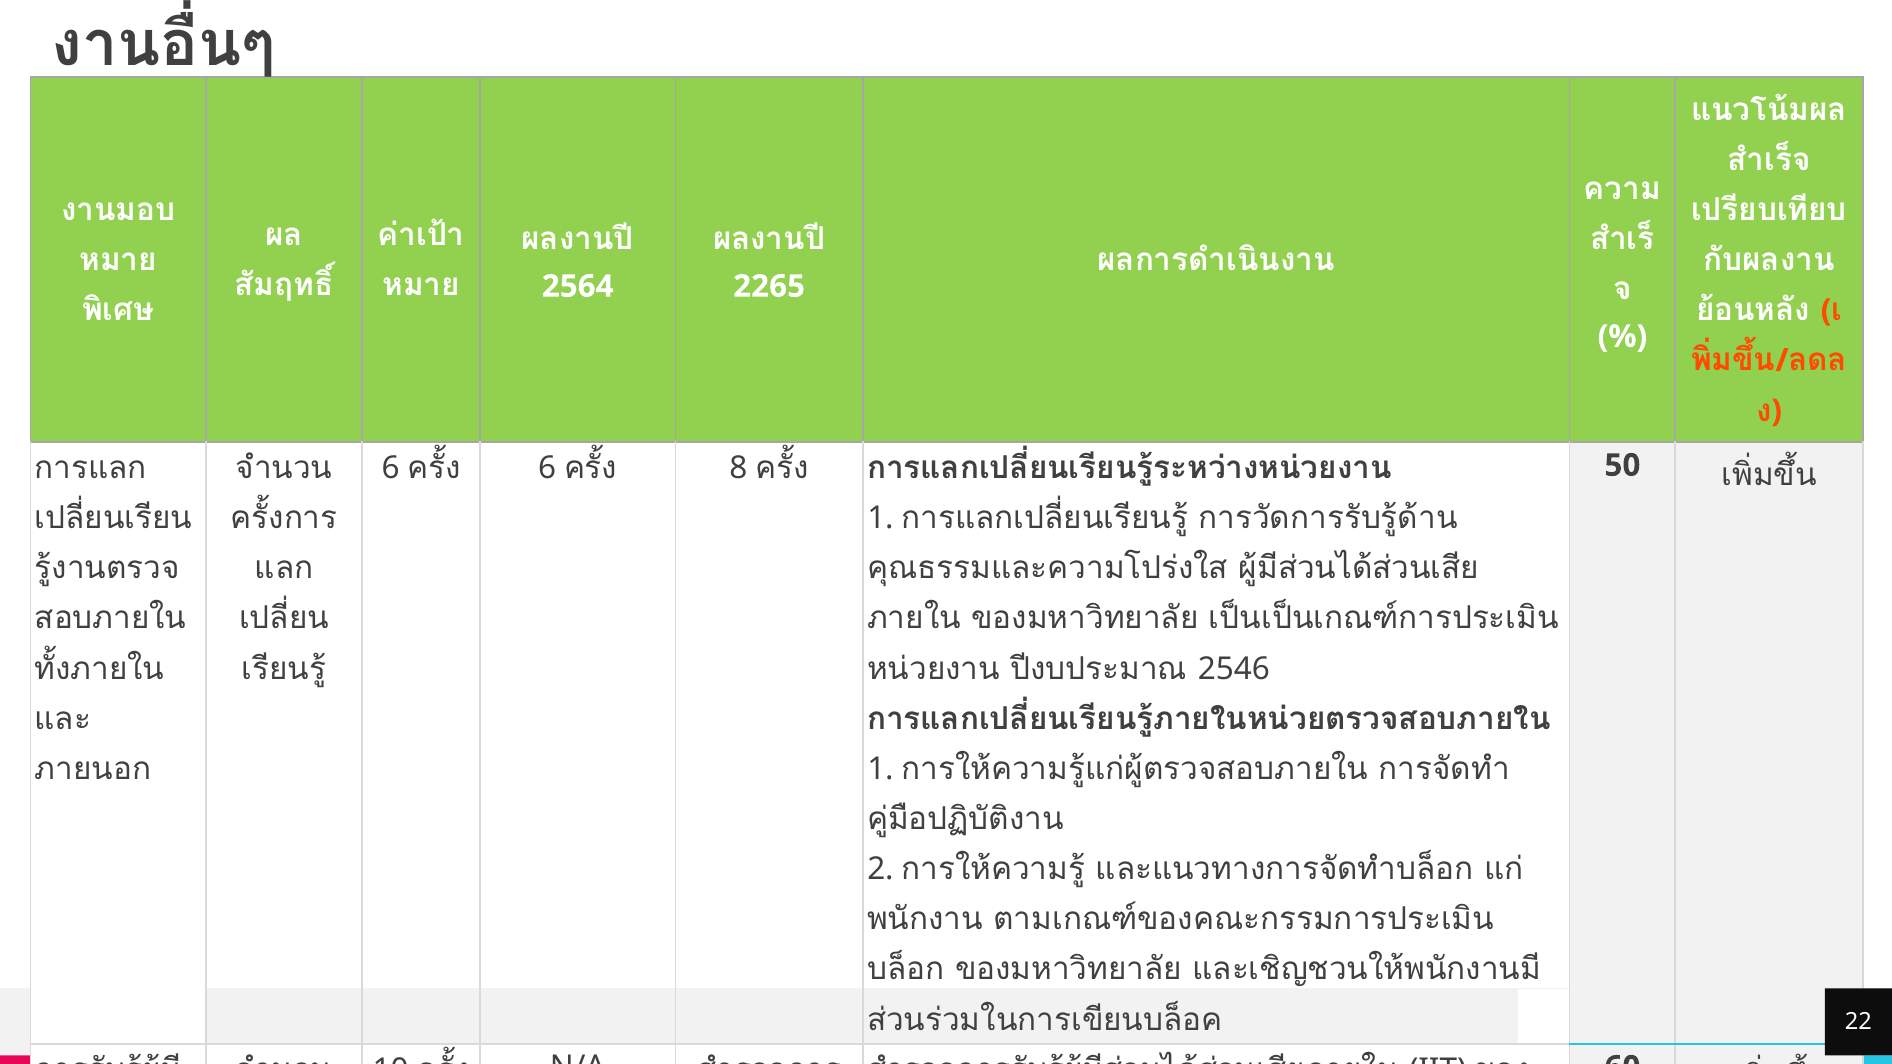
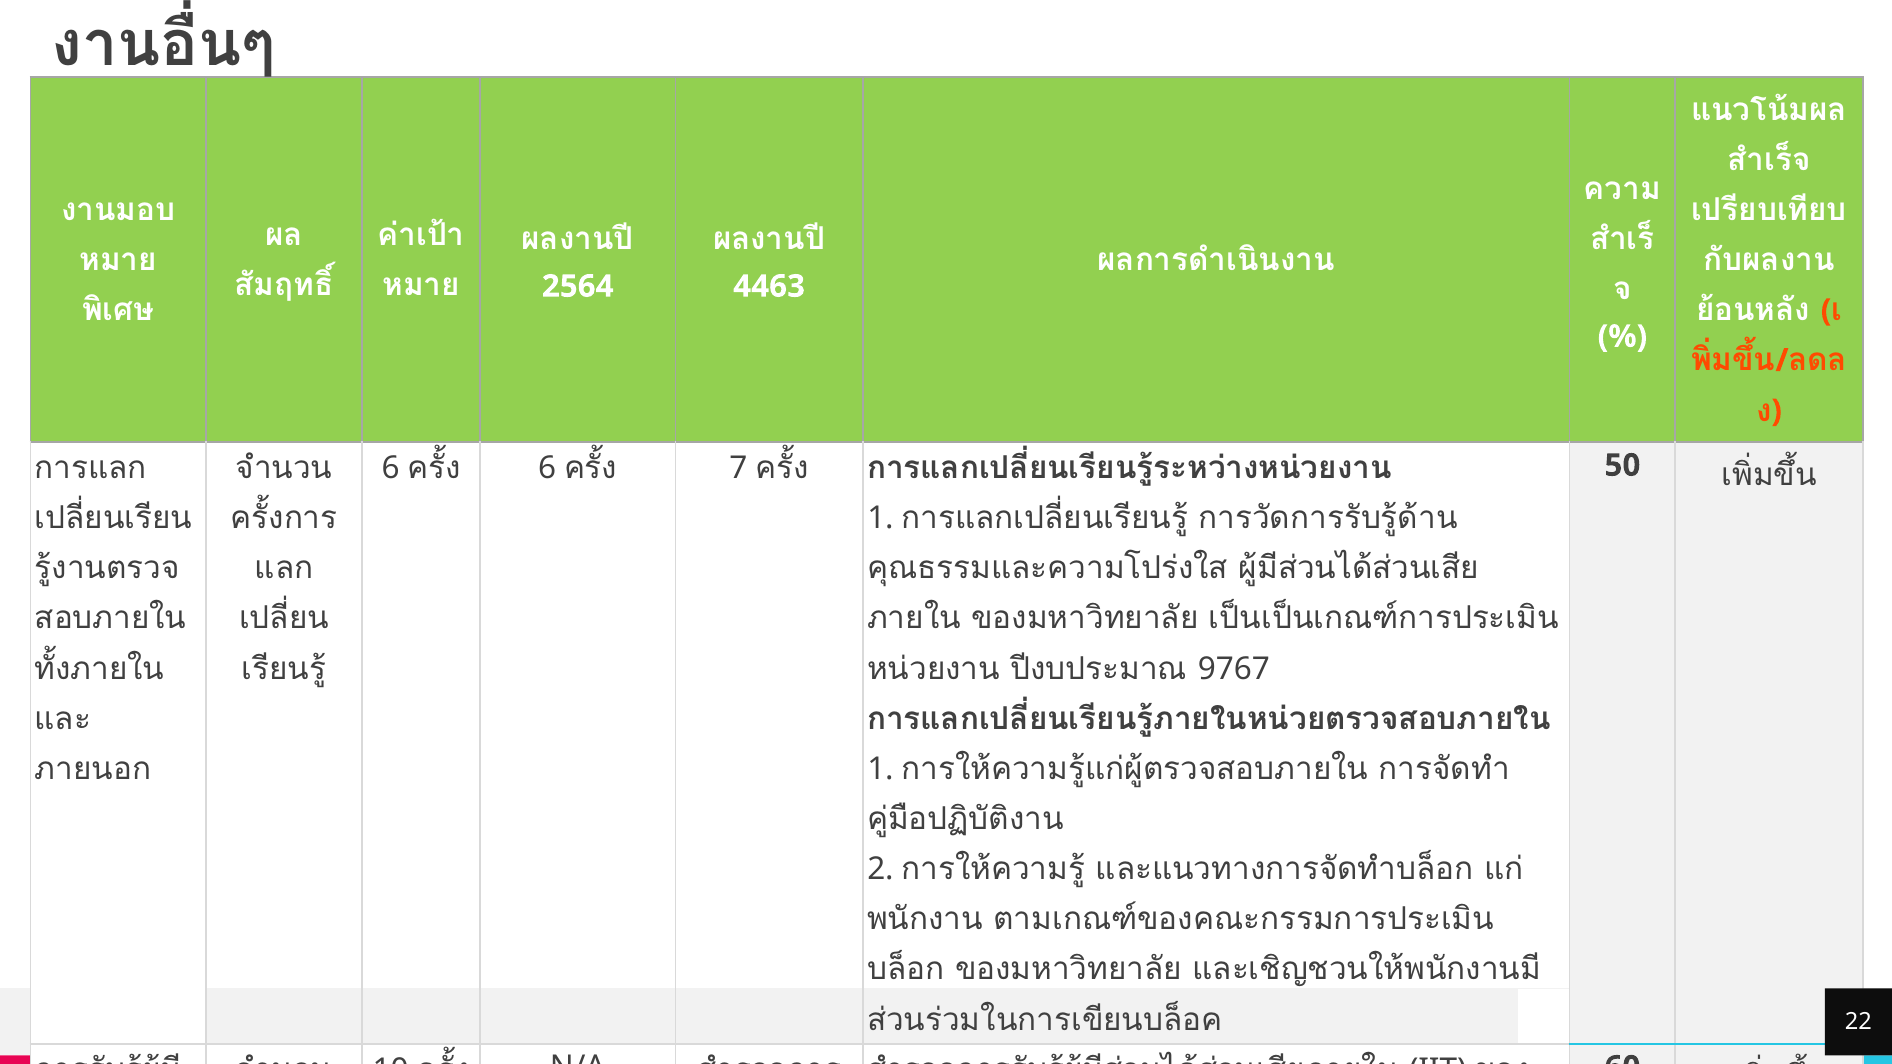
2265: 2265 -> 4463
8: 8 -> 7
2546: 2546 -> 9767
